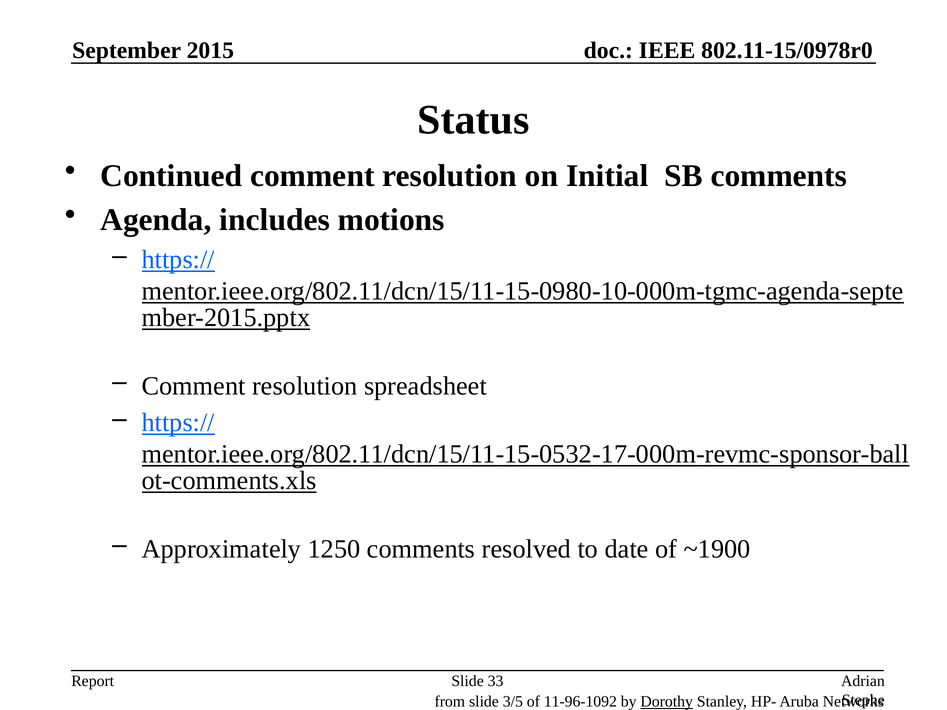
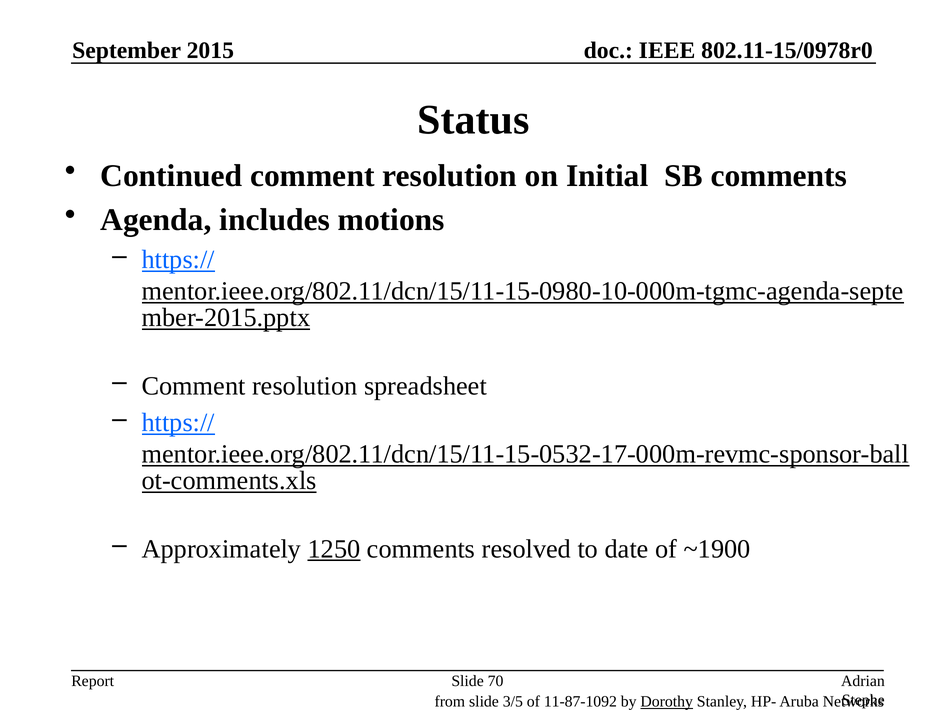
1250 underline: none -> present
33: 33 -> 70
11-96-1092: 11-96-1092 -> 11-87-1092
